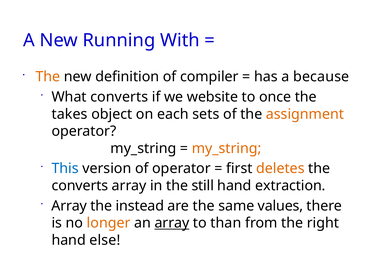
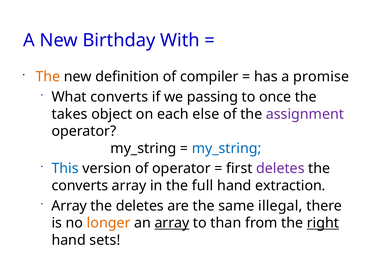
Running: Running -> Birthday
because: because -> promise
website: website -> passing
sets: sets -> else
assignment colour: orange -> purple
my_string at (227, 148) colour: orange -> blue
deletes at (280, 168) colour: orange -> purple
still: still -> full
the instead: instead -> deletes
values: values -> illegal
right underline: none -> present
else: else -> sets
